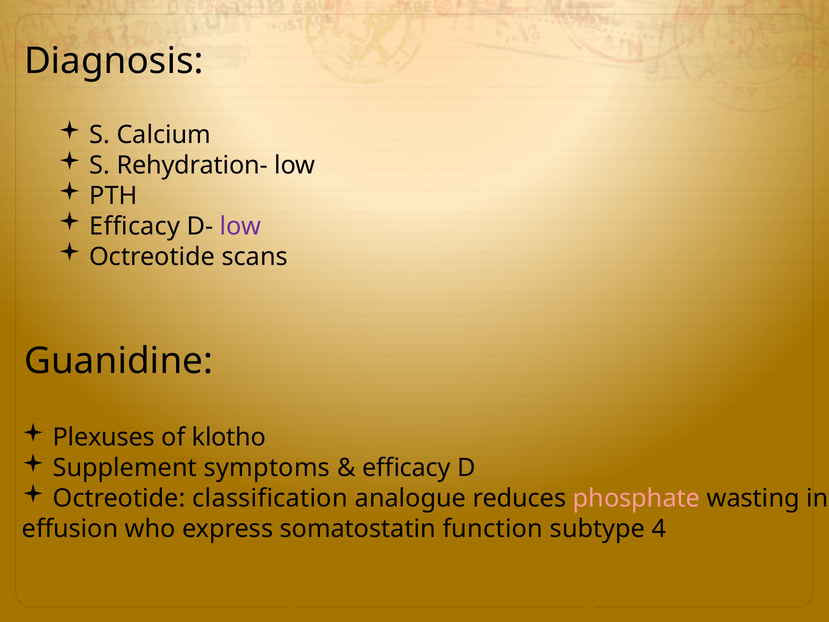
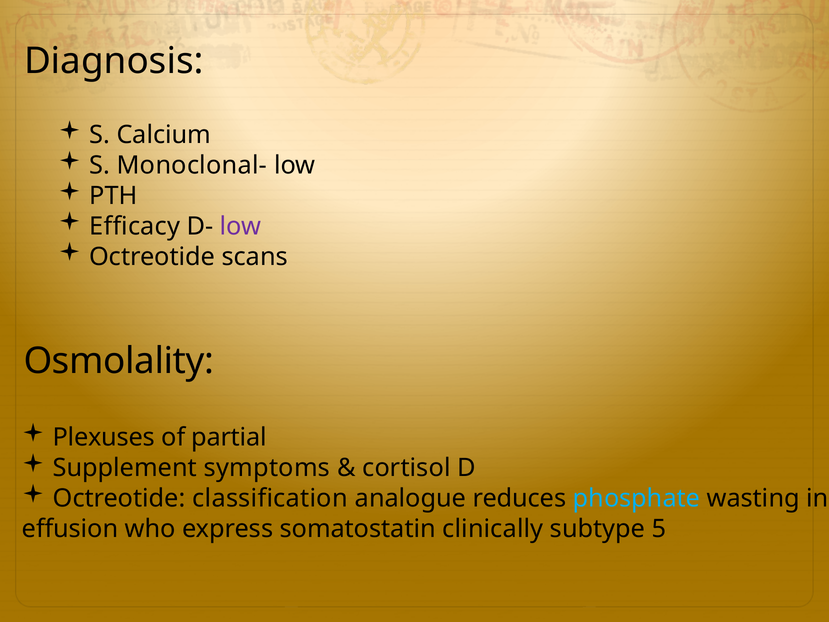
Rehydration-: Rehydration- -> Monoclonal-
Guanidine: Guanidine -> Osmolality
klotho: klotho -> partial
efficacy at (407, 468): efficacy -> cortisol
phosphate colour: pink -> light blue
function: function -> clinically
4: 4 -> 5
